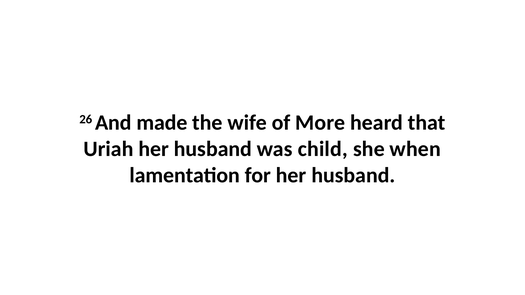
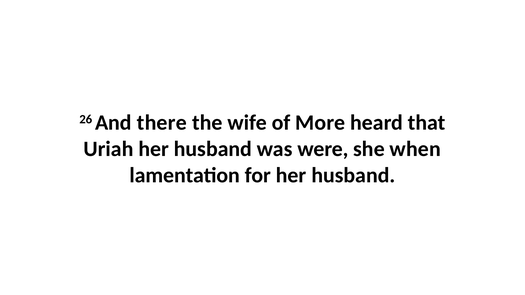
made: made -> there
child: child -> were
